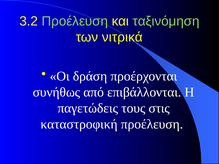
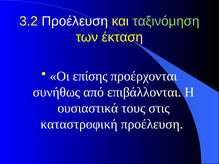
Προέλευση at (75, 21) colour: light green -> white
νιτρικά: νιτρικά -> έκταση
δράση: δράση -> επίσης
παγετώδεις: παγετώδεις -> ουσιαστικά
